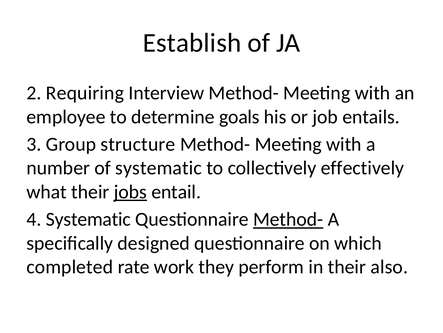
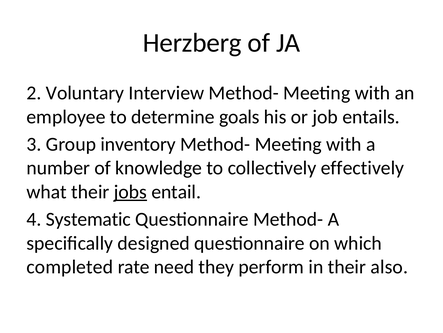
Establish: Establish -> Herzberg
Requiring: Requiring -> Voluntary
structure: structure -> inventory
of systematic: systematic -> knowledge
Method- at (288, 219) underline: present -> none
work: work -> need
